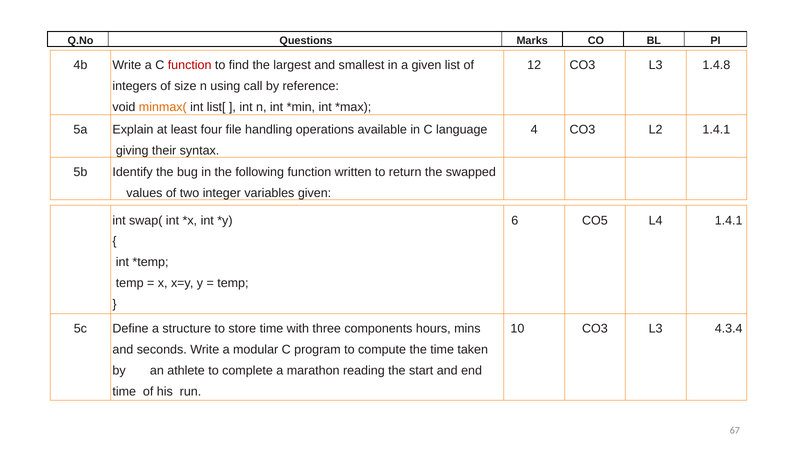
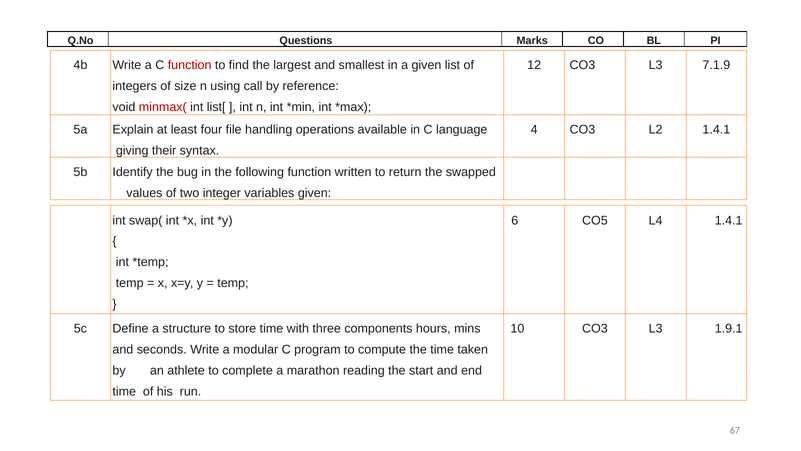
1.4.8: 1.4.8 -> 7.1.9
minmax( colour: orange -> red
4.3.4: 4.3.4 -> 1.9.1
